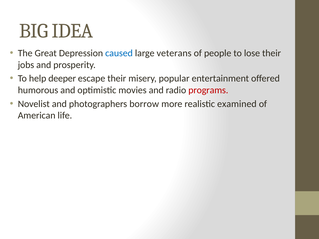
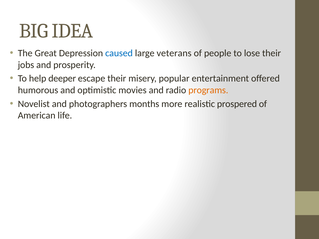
programs colour: red -> orange
borrow: borrow -> months
examined: examined -> prospered
